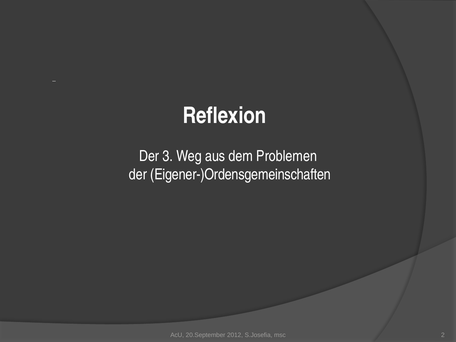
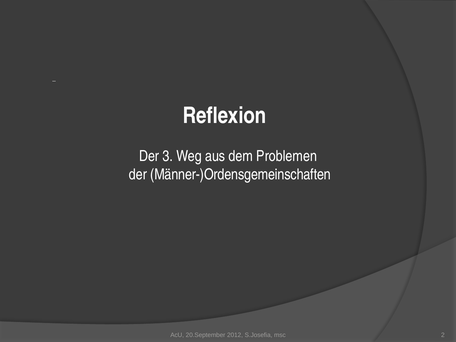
Eigener-)Ordensgemeinschaften: Eigener-)Ordensgemeinschaften -> Männer-)Ordensgemeinschaften
